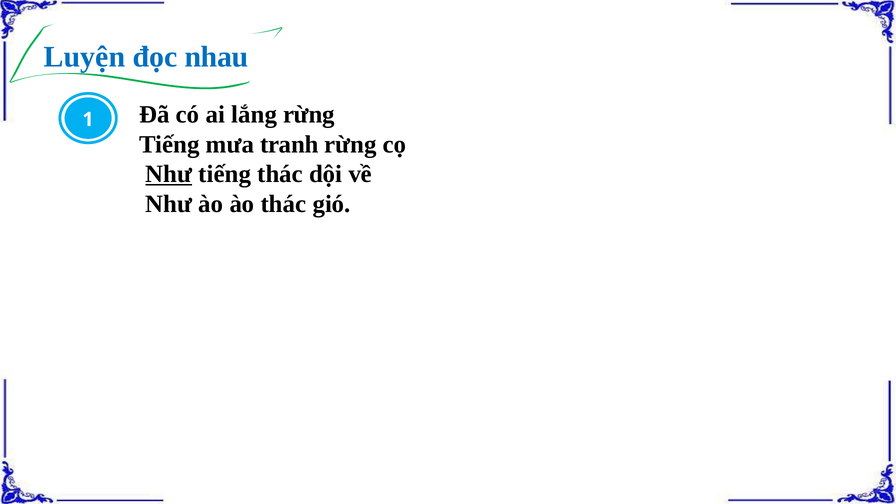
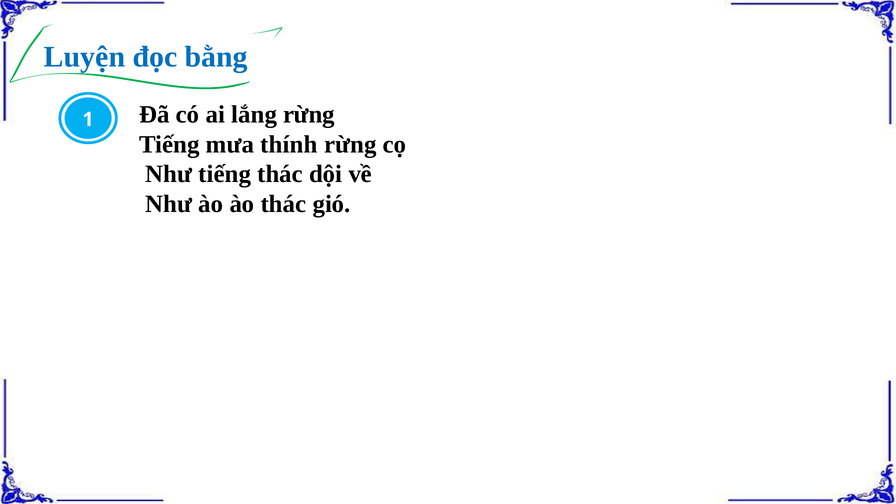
nhau: nhau -> bằng
tranh: tranh -> thính
Như at (169, 174) underline: present -> none
